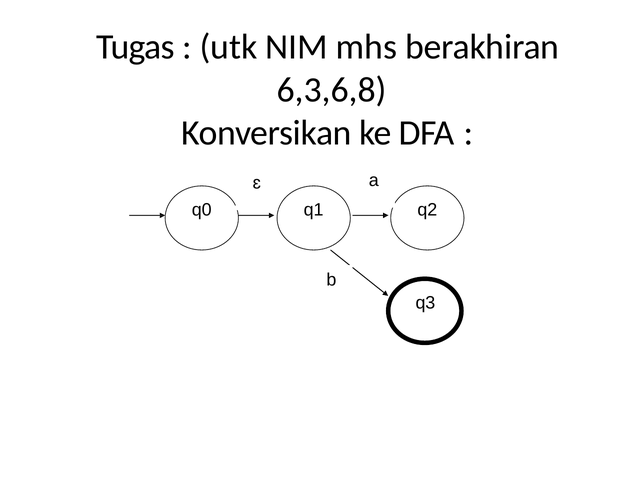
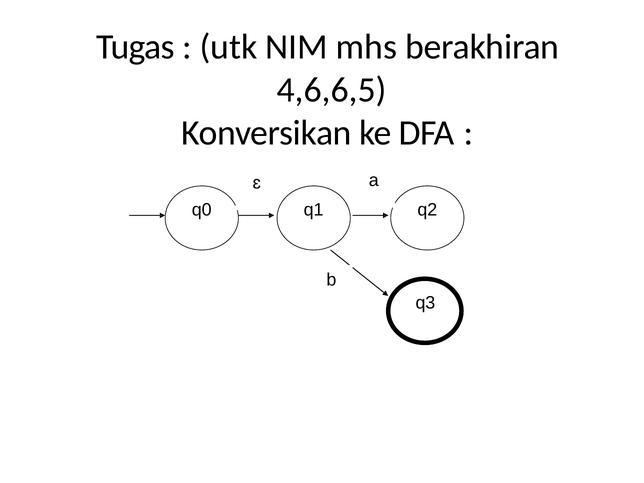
6,3,6,8: 6,3,6,8 -> 4,6,6,5
